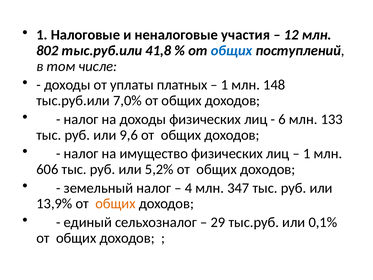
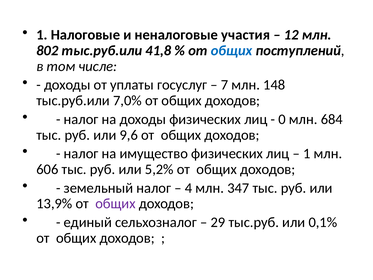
платных: платных -> госуслуг
1 at (224, 85): 1 -> 7
6: 6 -> 0
133: 133 -> 684
общих at (115, 204) colour: orange -> purple
